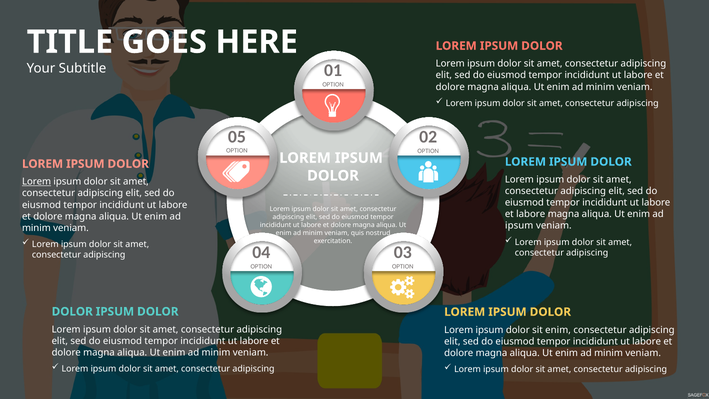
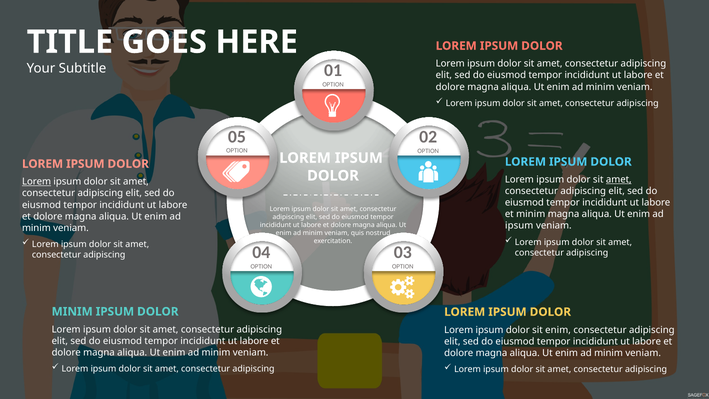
amet at (619, 180) underline: none -> present
et labore: labore -> minim
DOLOR at (72, 311): DOLOR -> MINIM
